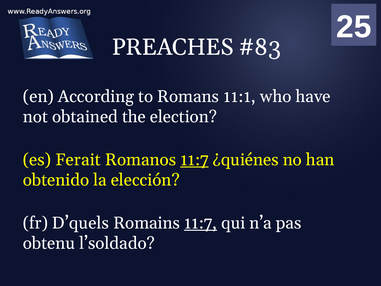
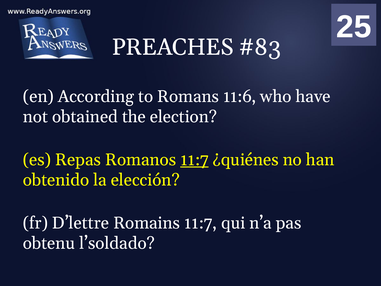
11:1: 11:1 -> 11:6
Ferait: Ferait -> Repas
D’quels: D’quels -> D’lettre
11:7 at (201, 223) underline: present -> none
